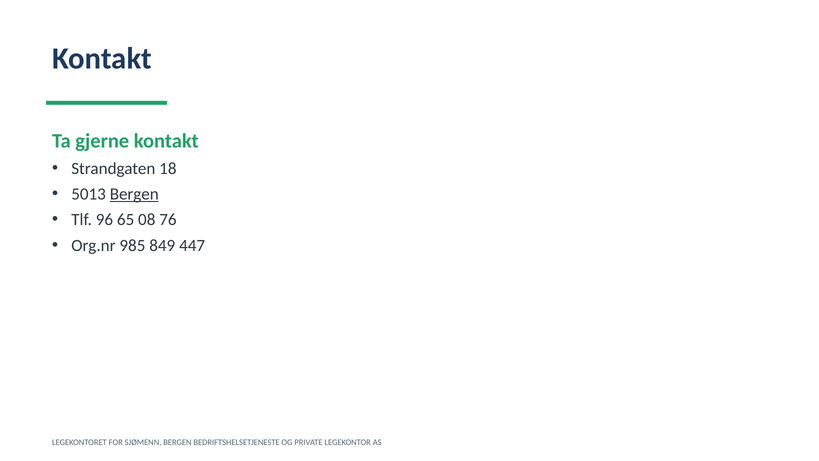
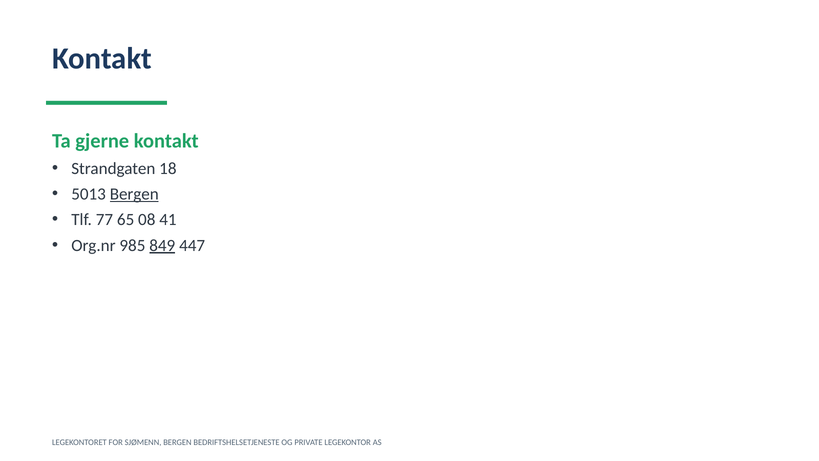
96: 96 -> 77
76: 76 -> 41
849 underline: none -> present
